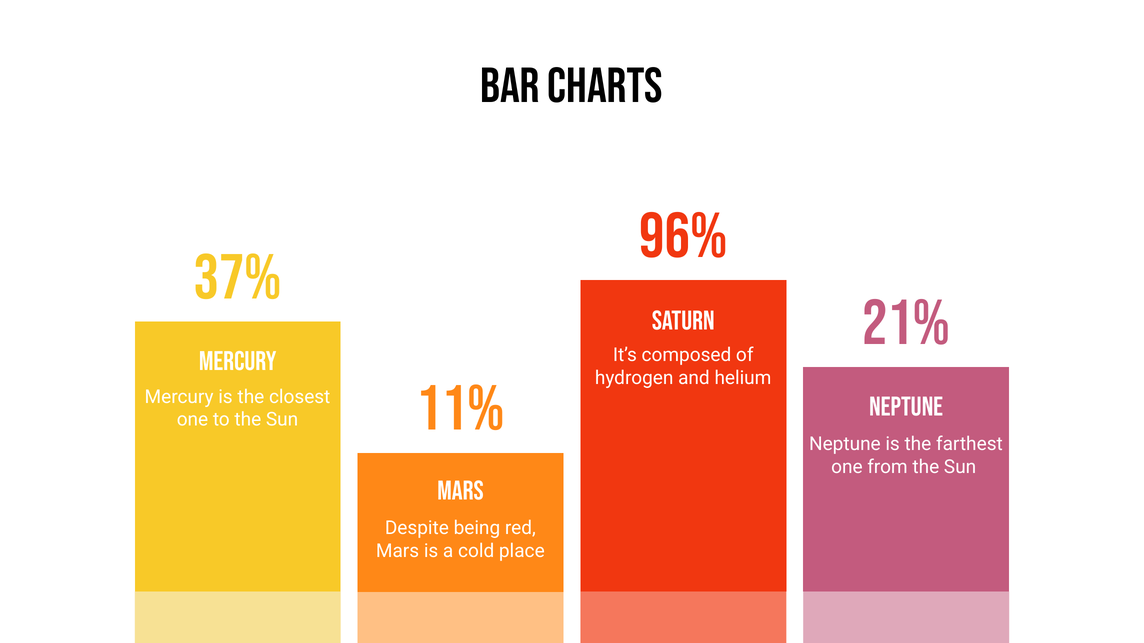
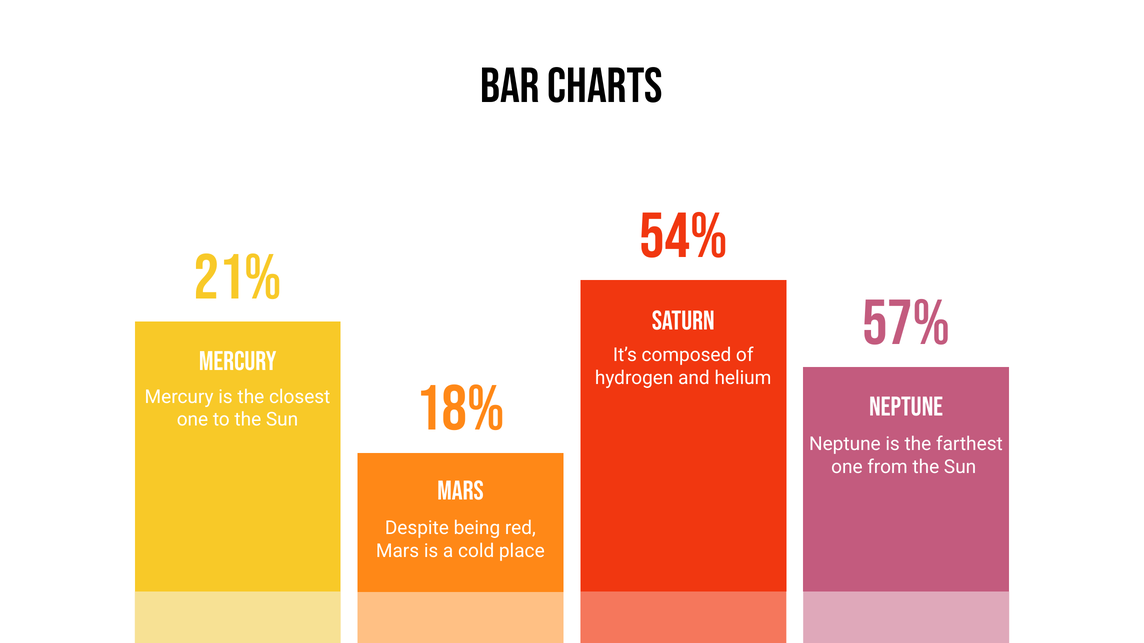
96%: 96% -> 54%
37%: 37% -> 21%
21%: 21% -> 57%
11%: 11% -> 18%
